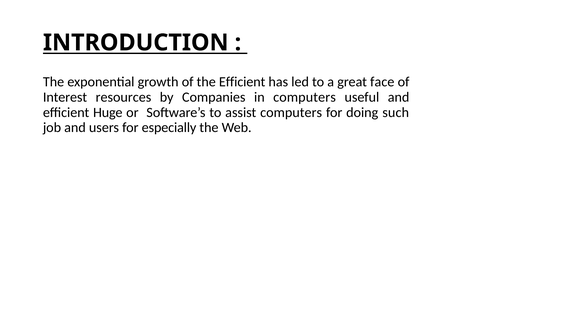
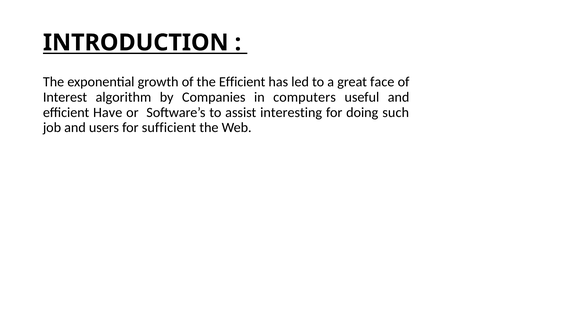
resources: resources -> algorithm
Huge: Huge -> Have
assist computers: computers -> interesting
especially: especially -> sufficient
